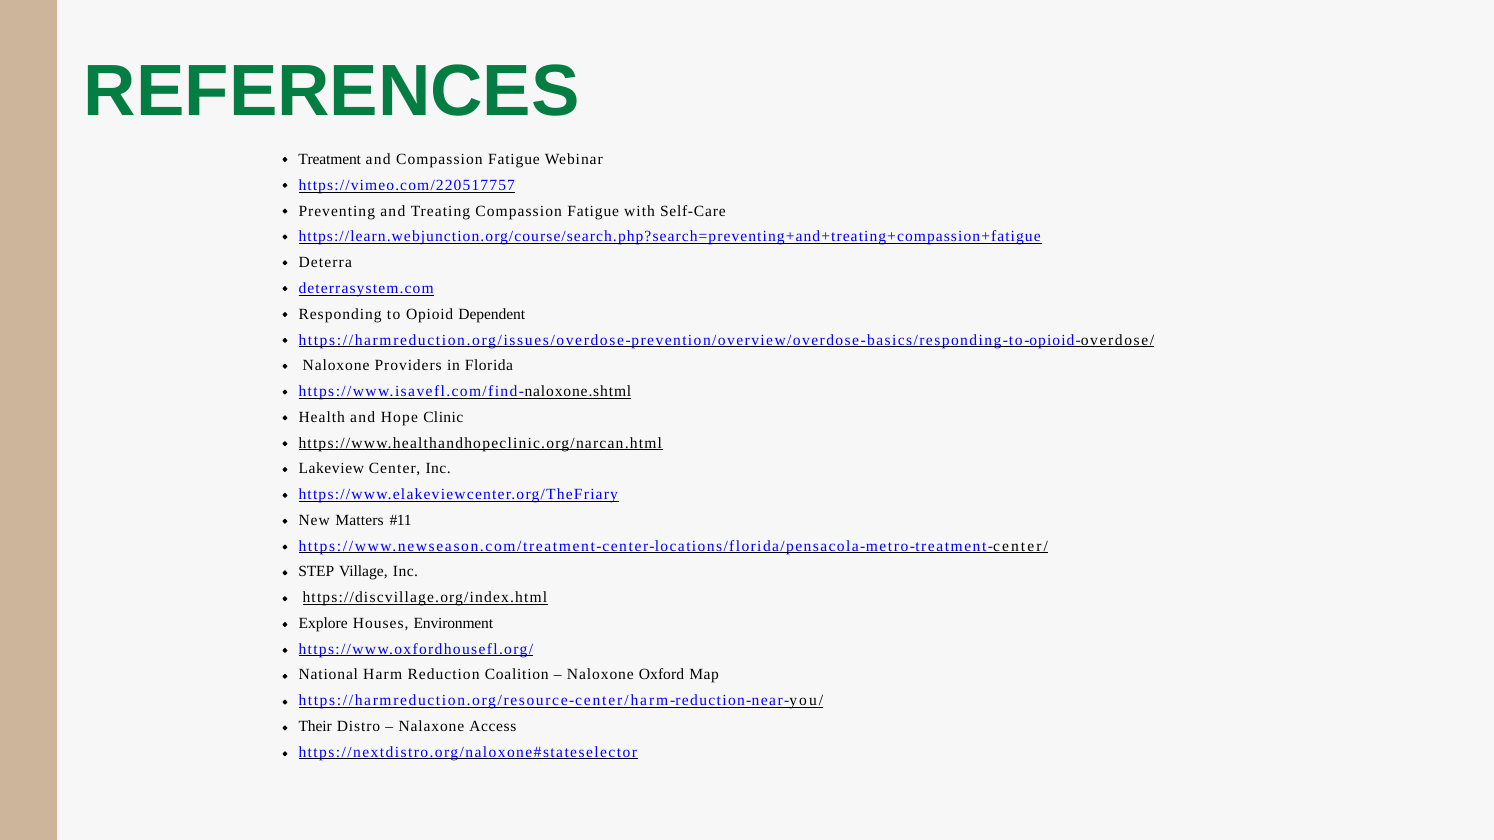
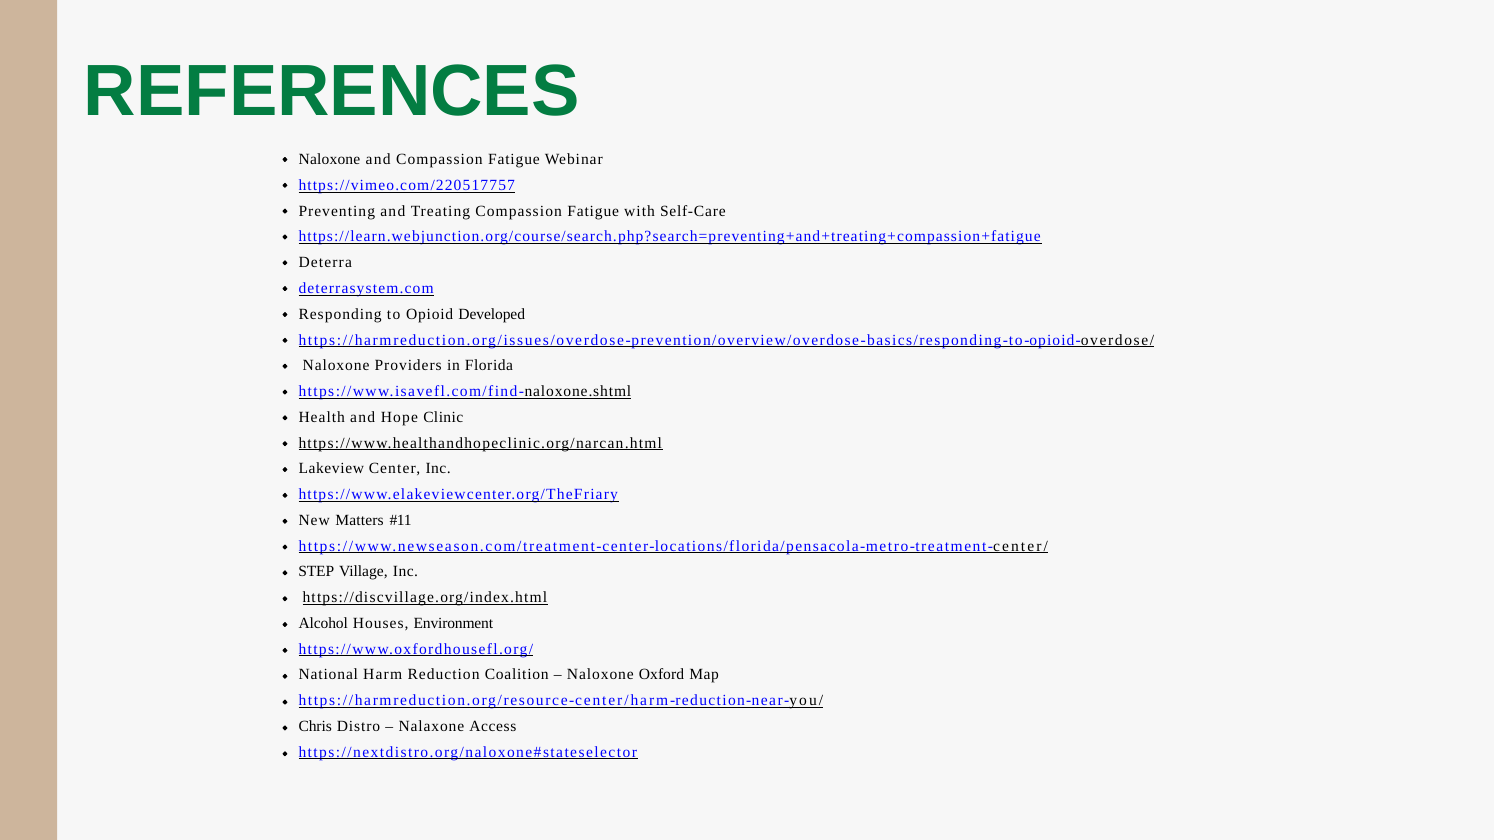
Treatment at (330, 160): Treatment -> Naloxone
Dependent: Dependent -> Developed
Explore: Explore -> Alcohol
Their: Their -> Chris
